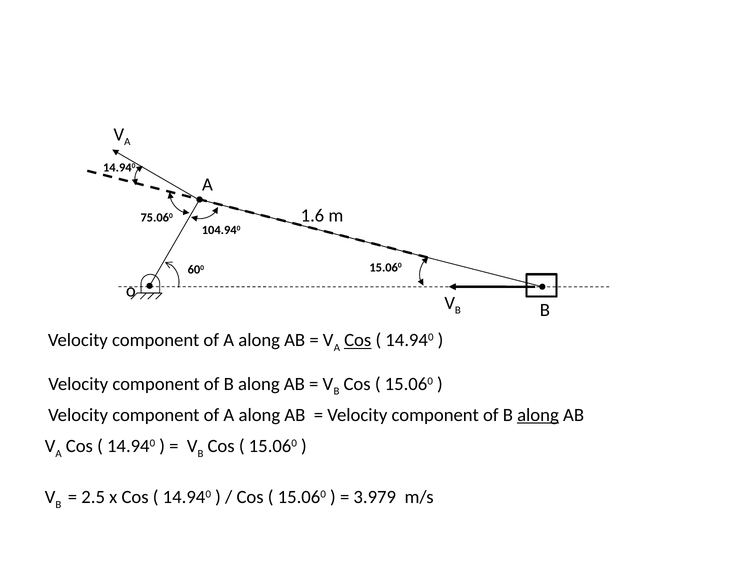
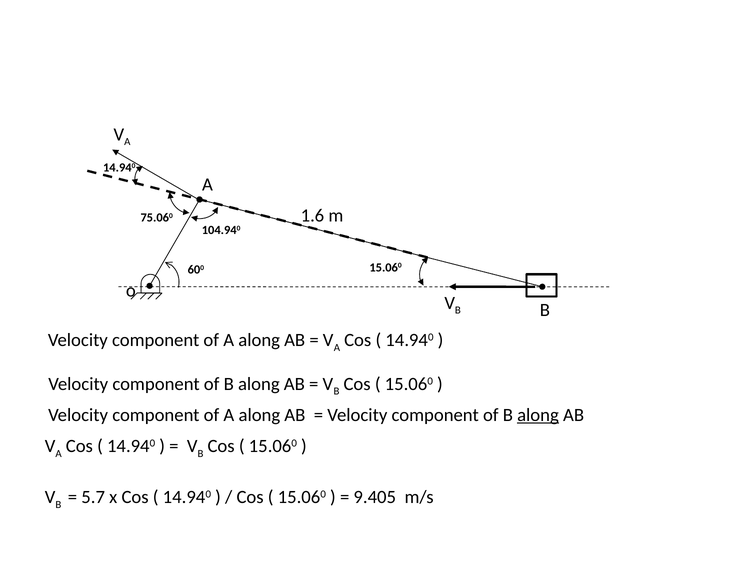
Cos at (358, 340) underline: present -> none
2.5: 2.5 -> 5.7
3.979: 3.979 -> 9.405
